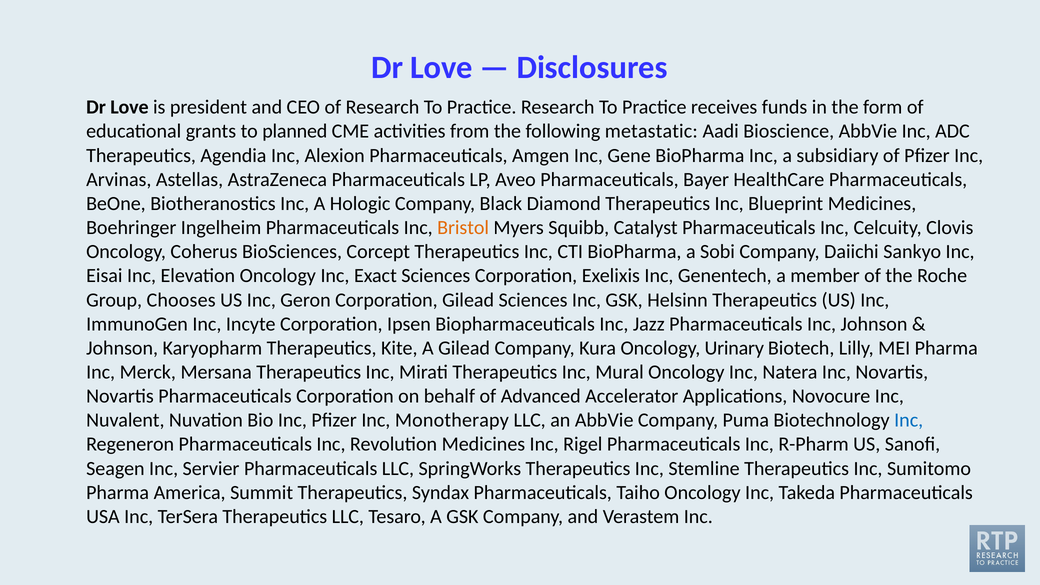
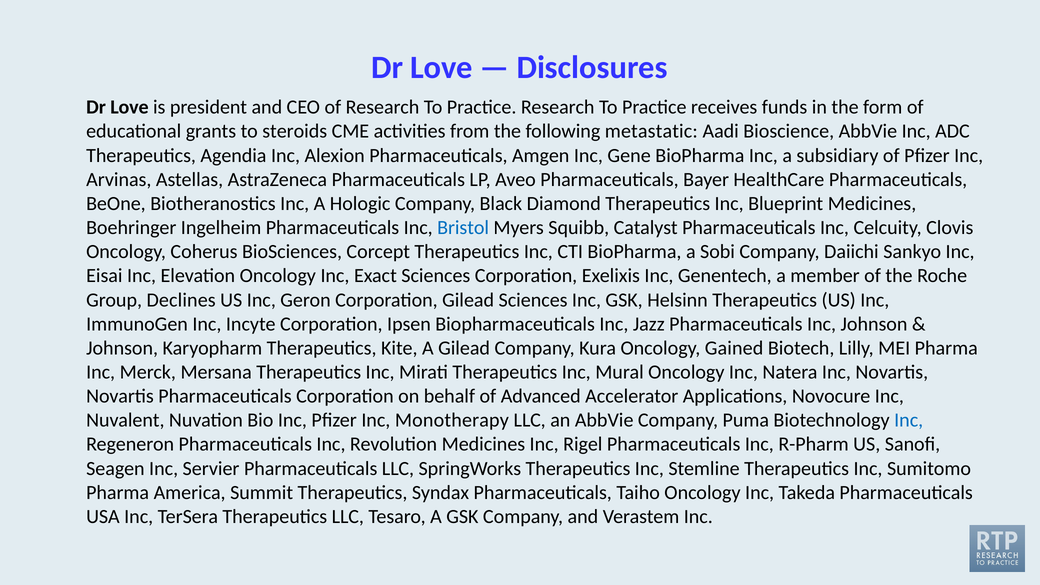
planned: planned -> steroids
Bristol colour: orange -> blue
Chooses: Chooses -> Declines
Urinary: Urinary -> Gained
